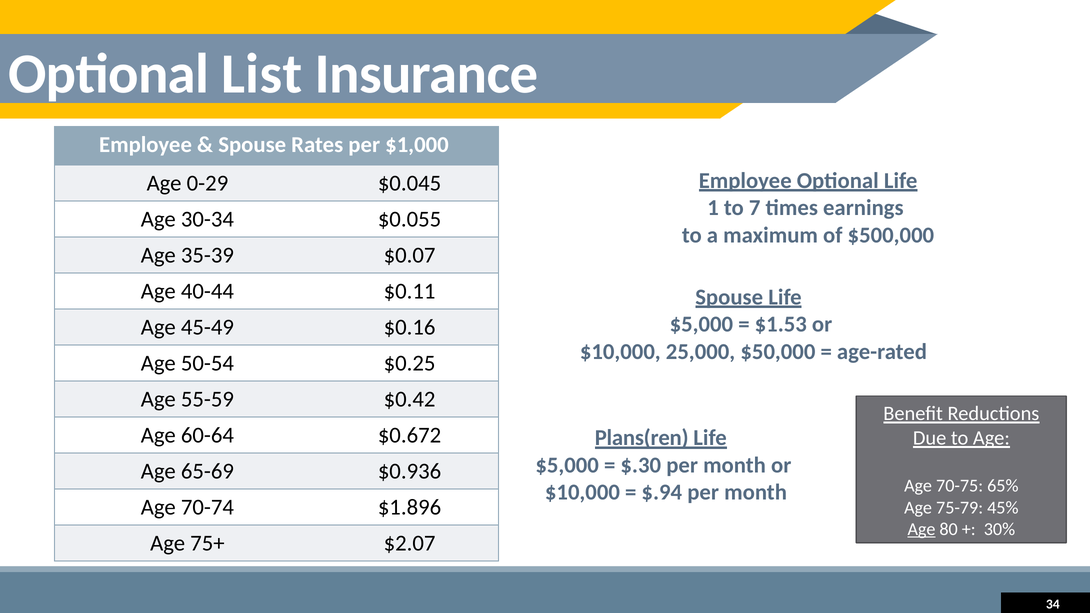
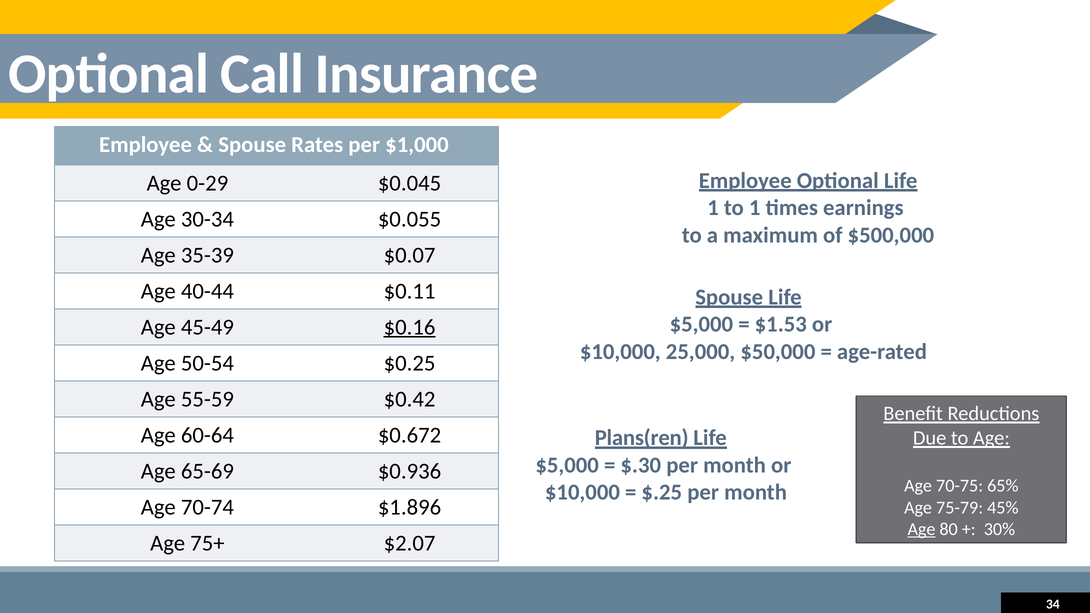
List: List -> Call
to 7: 7 -> 1
$0.16 underline: none -> present
$.94: $.94 -> $.25
